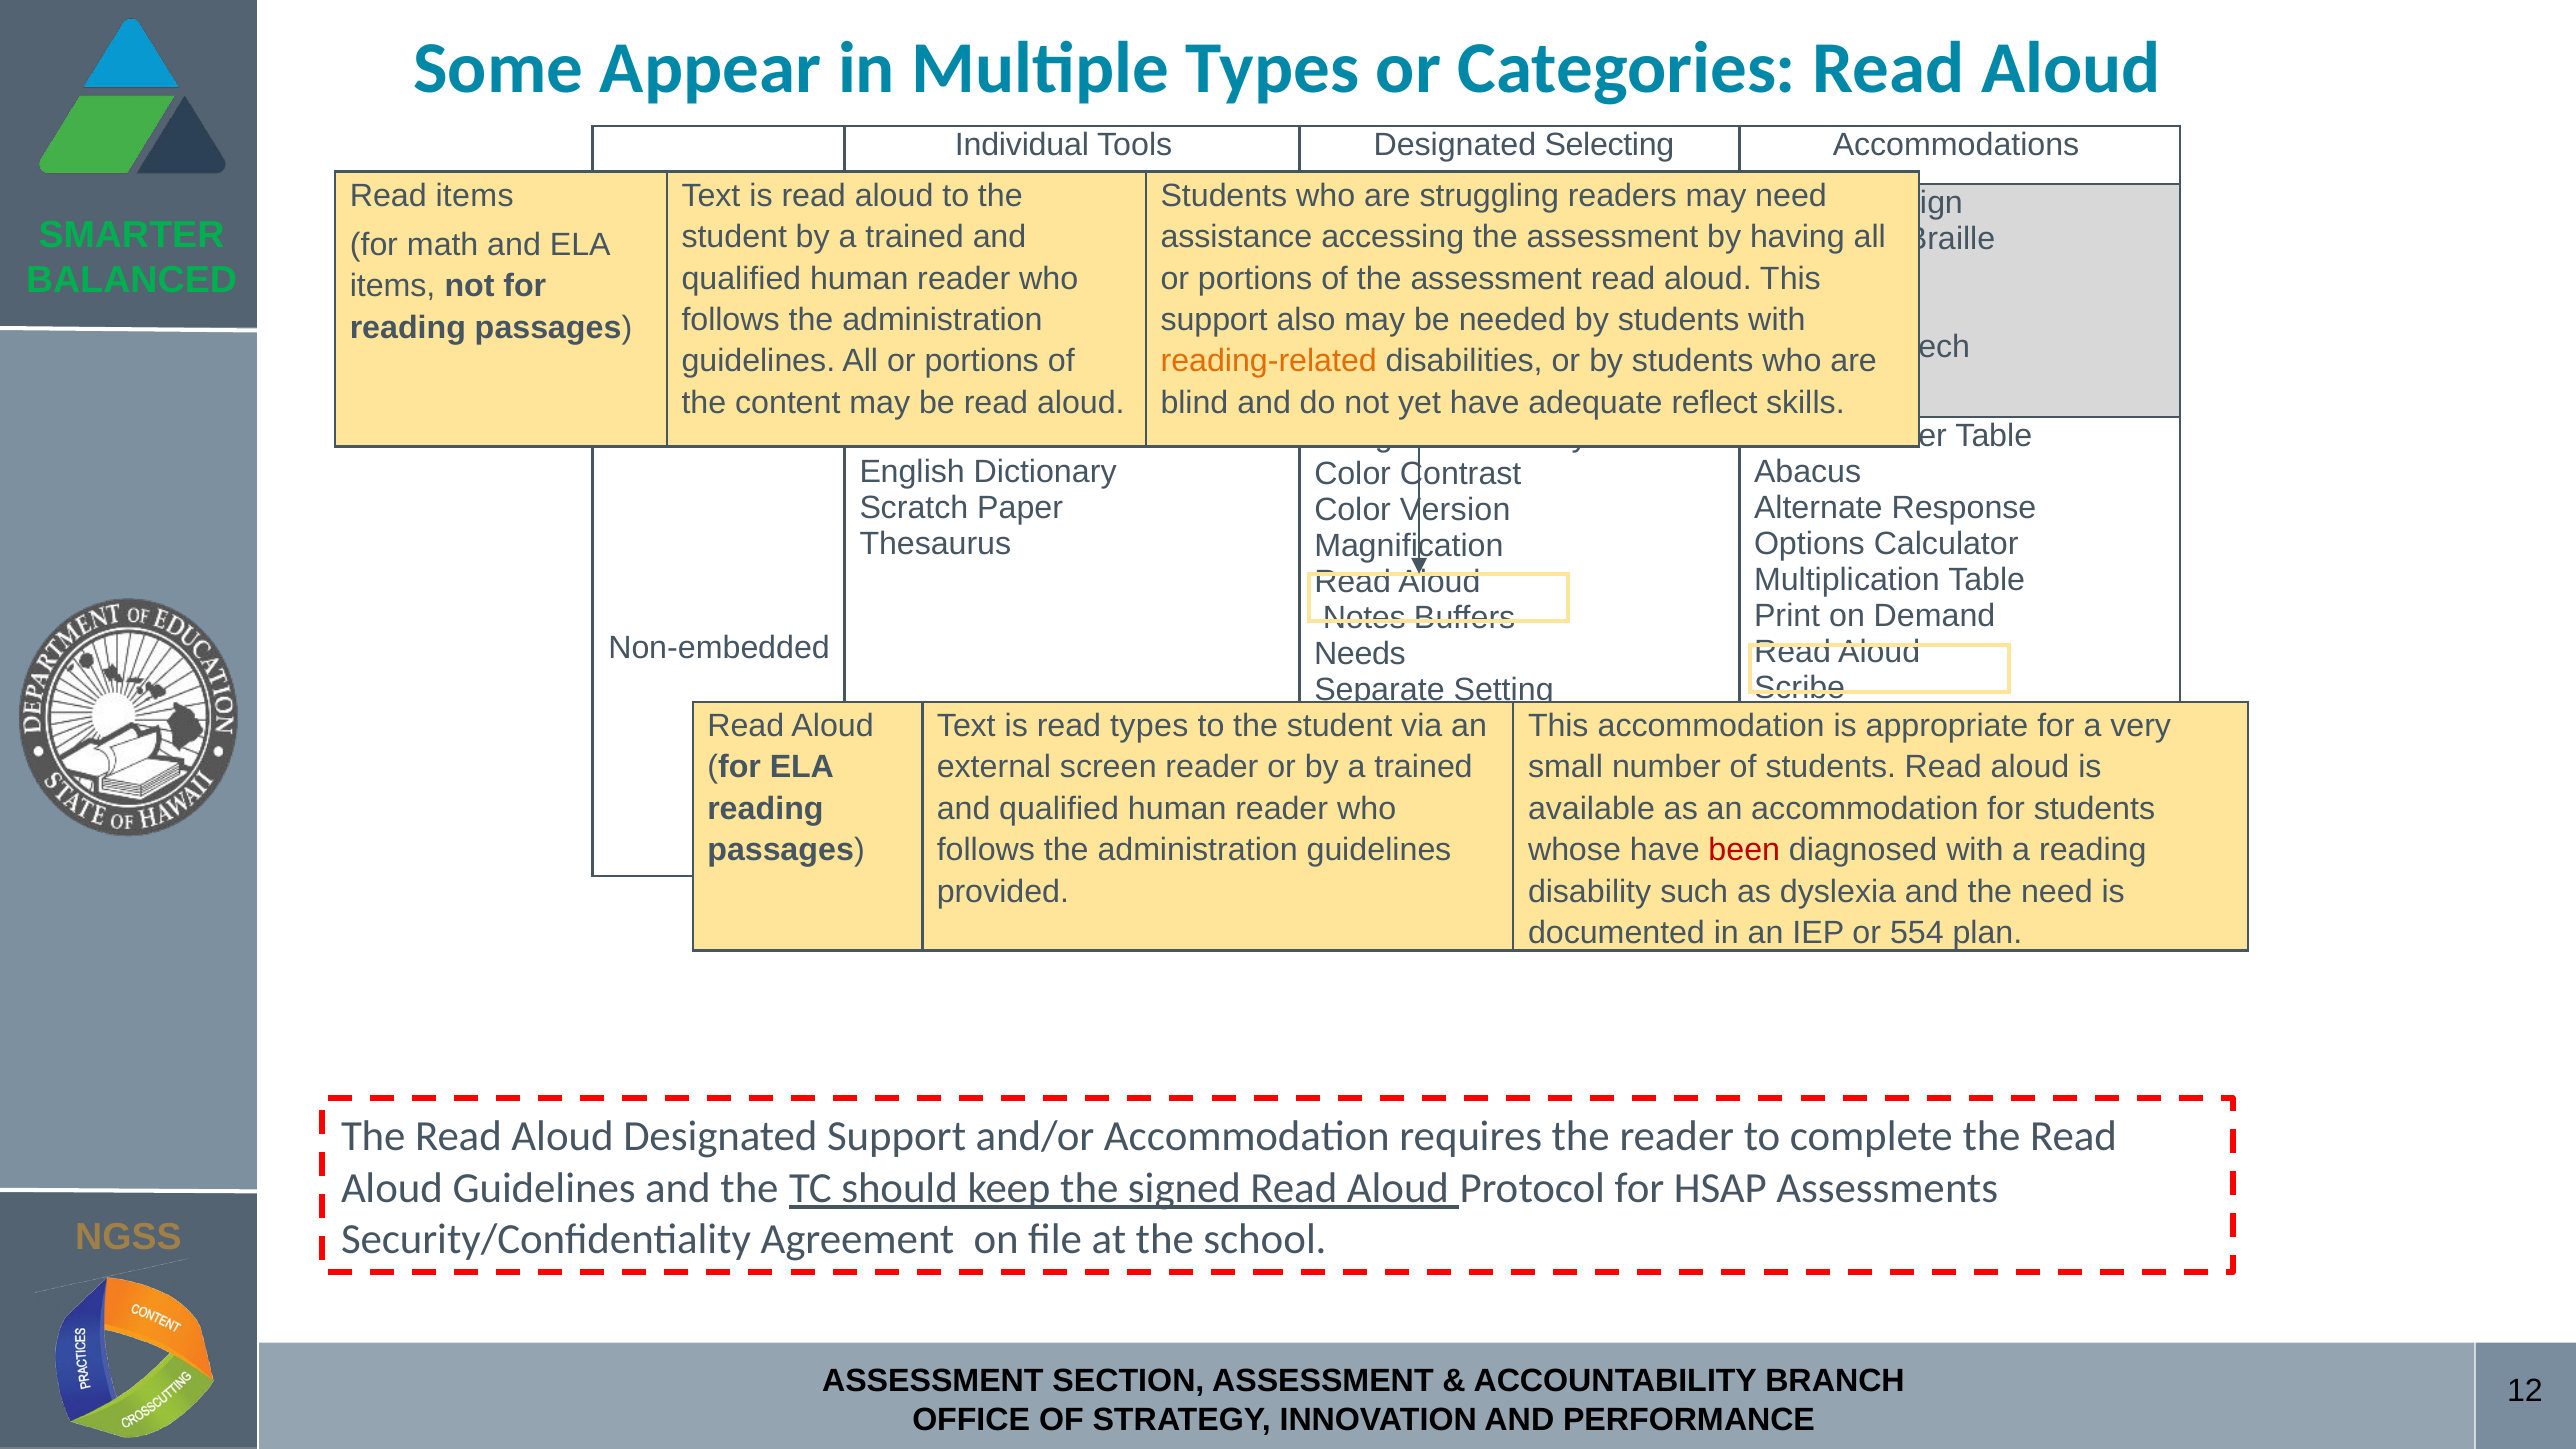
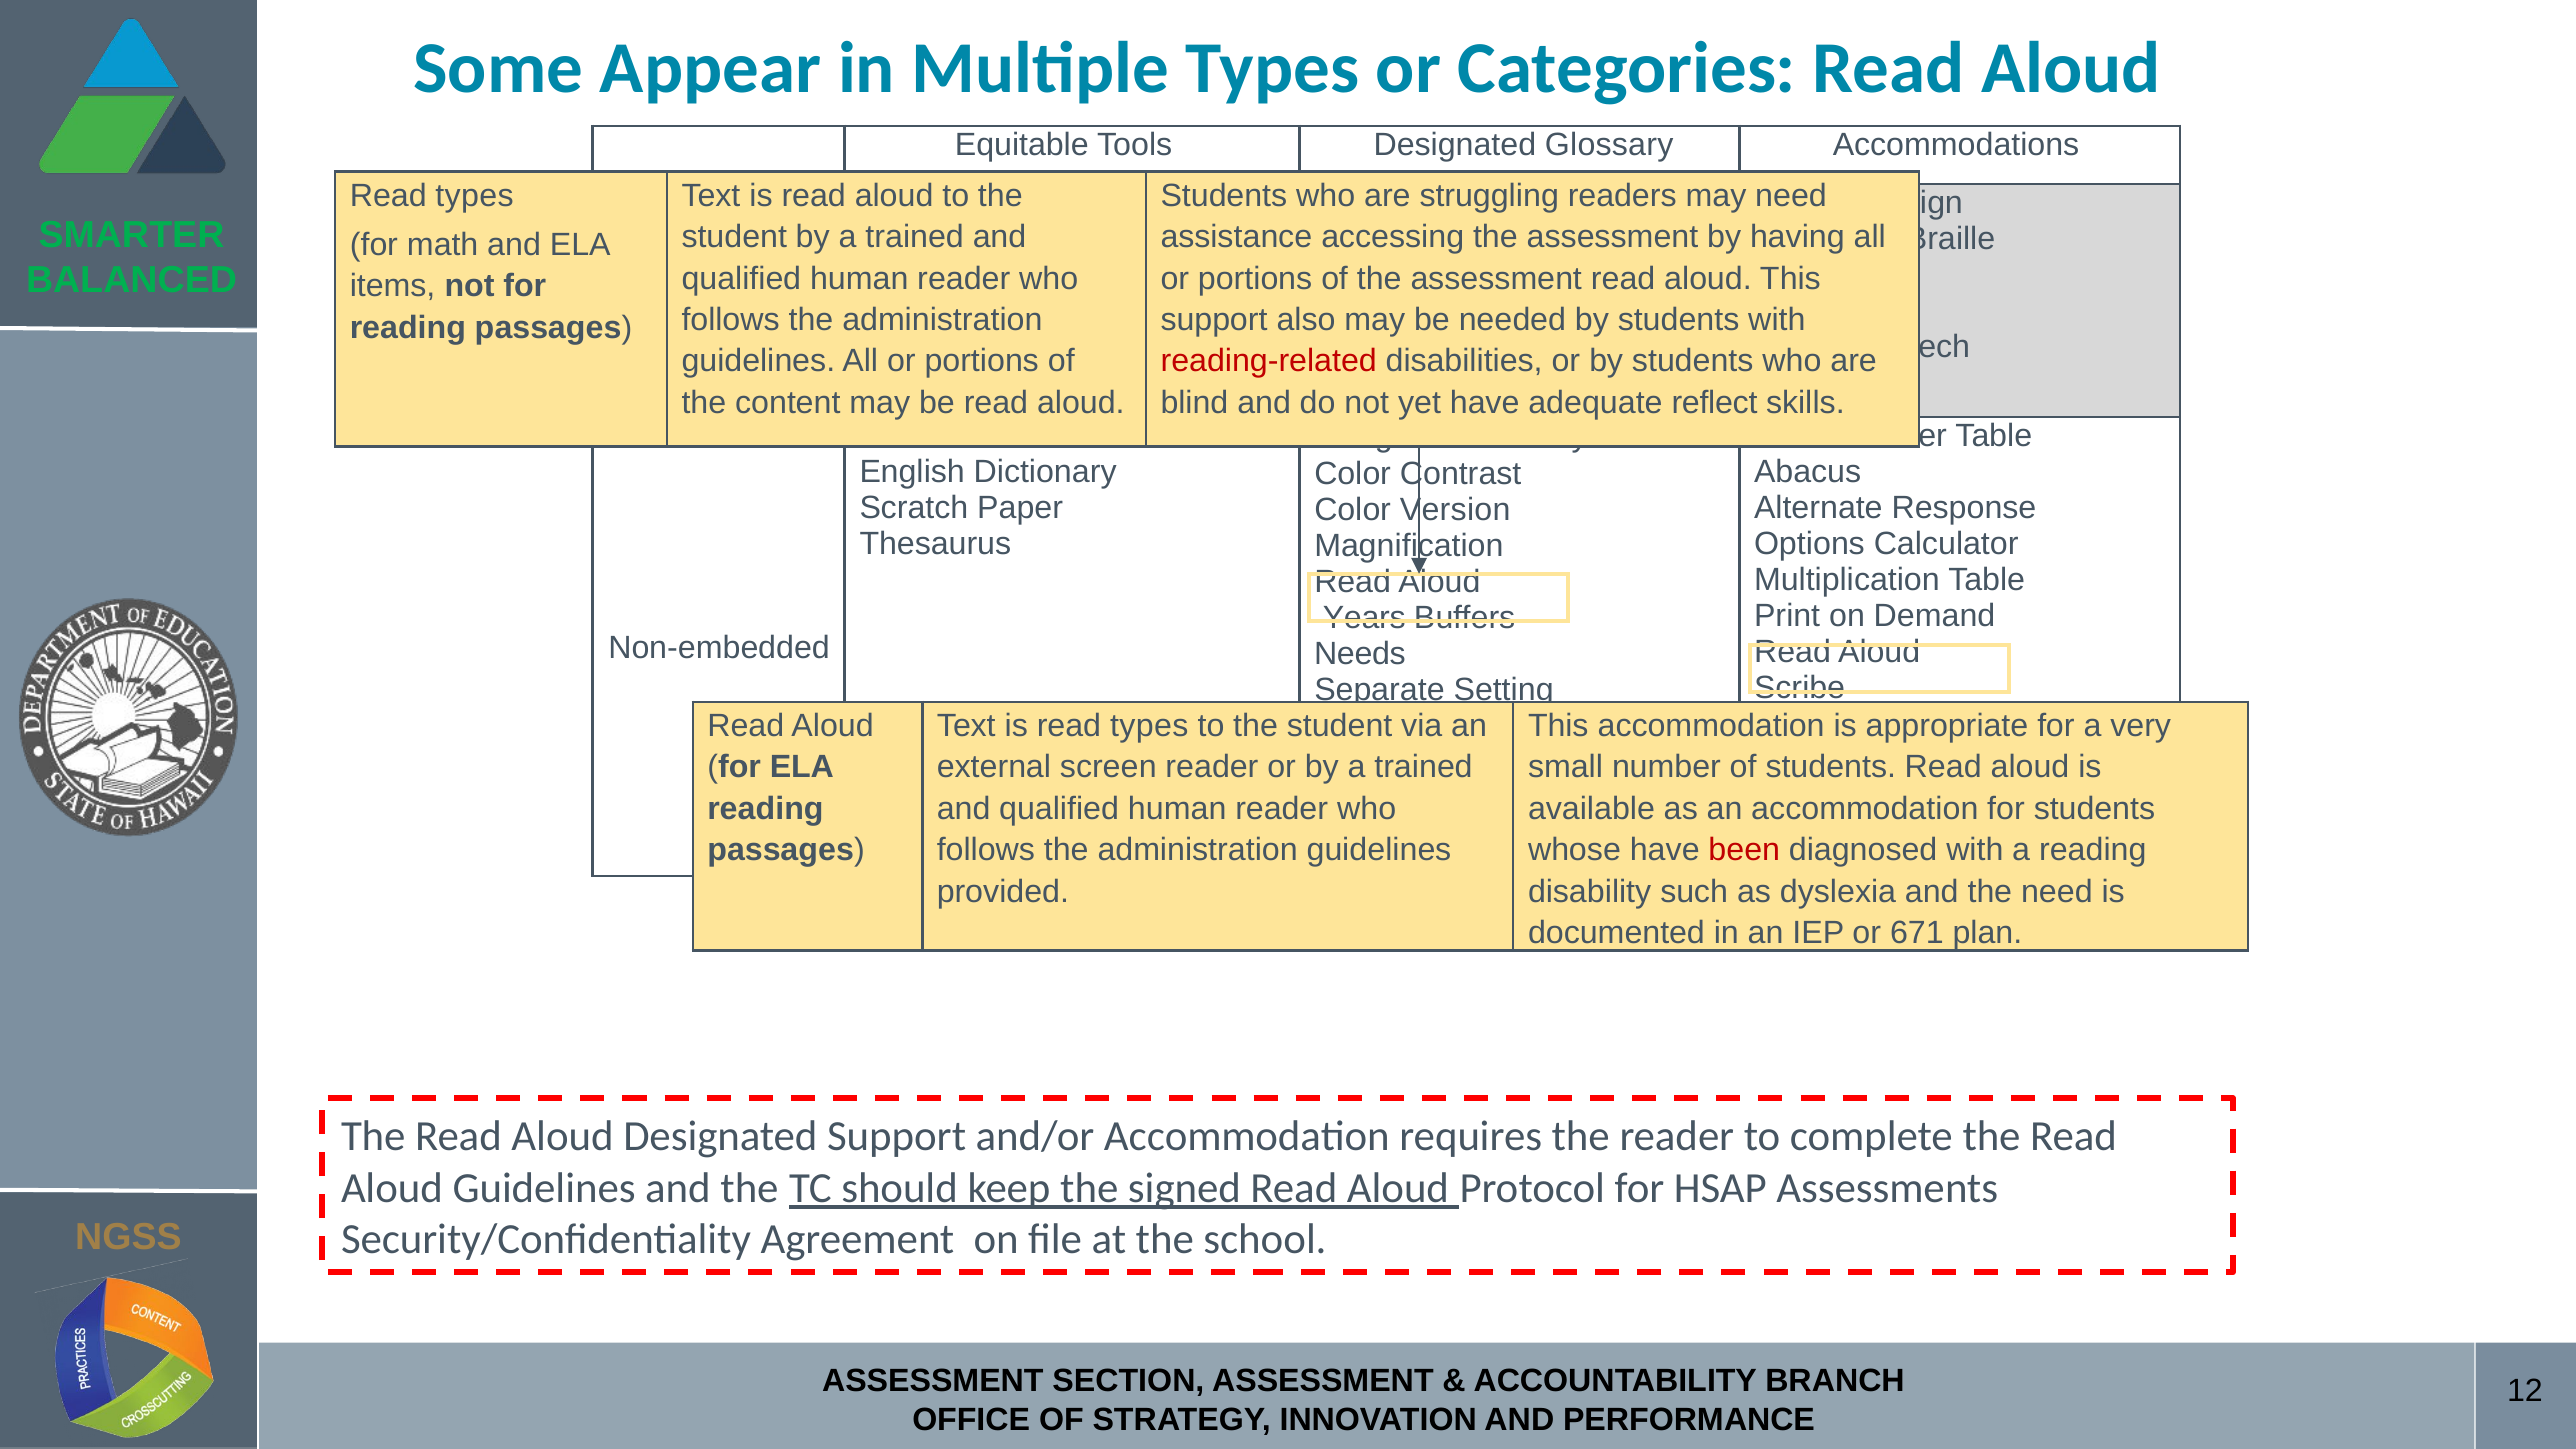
Individual: Individual -> Equitable
Designated Selecting: Selecting -> Glossary
items at (475, 196): items -> types
reading-related colour: orange -> red
Notes: Notes -> Years
554: 554 -> 671
